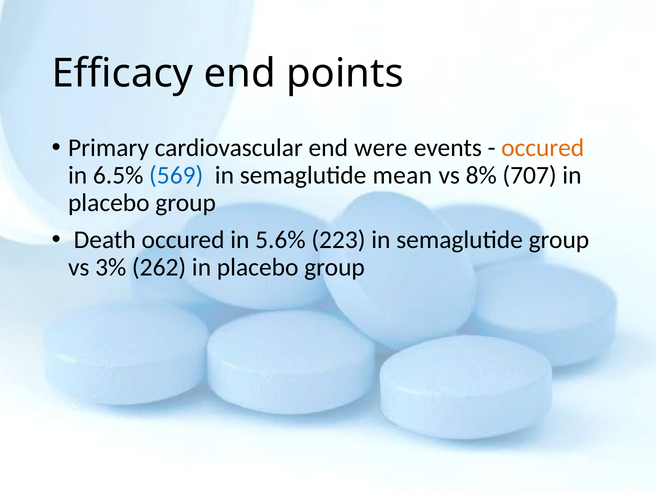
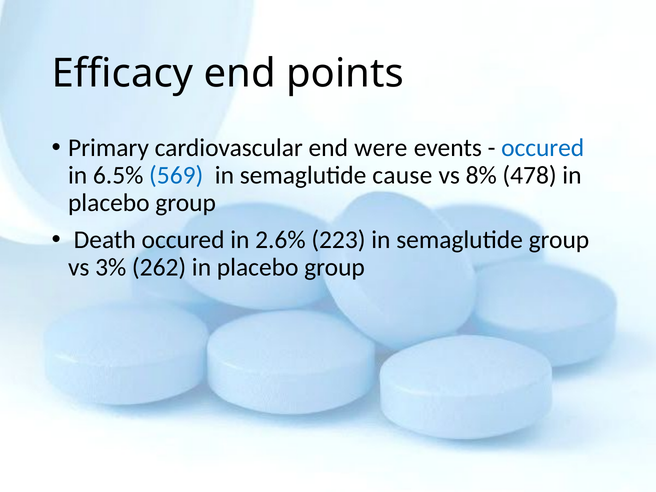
occured at (543, 148) colour: orange -> blue
mean: mean -> cause
707: 707 -> 478
5.6%: 5.6% -> 2.6%
